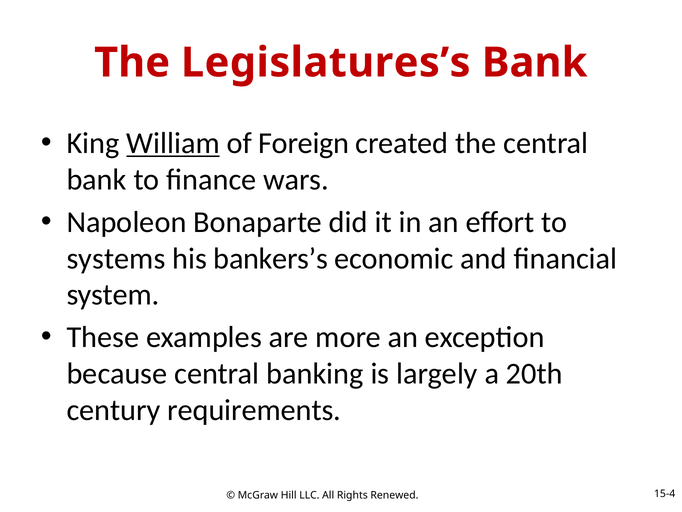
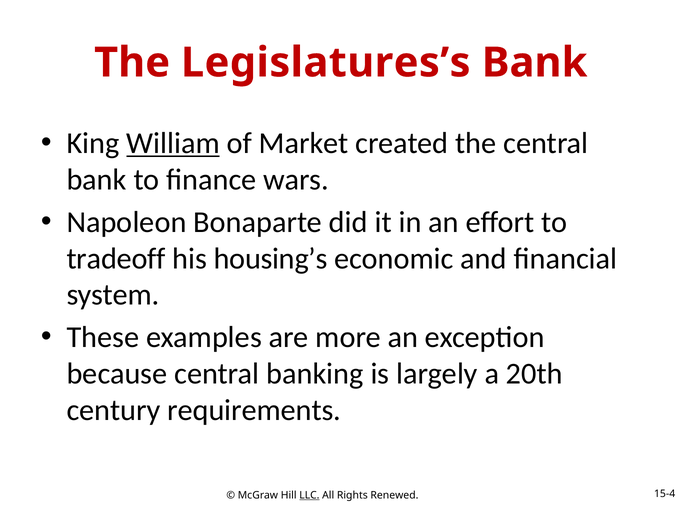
Foreign: Foreign -> Market
systems: systems -> tradeoff
bankers’s: bankers’s -> housing’s
LLC underline: none -> present
